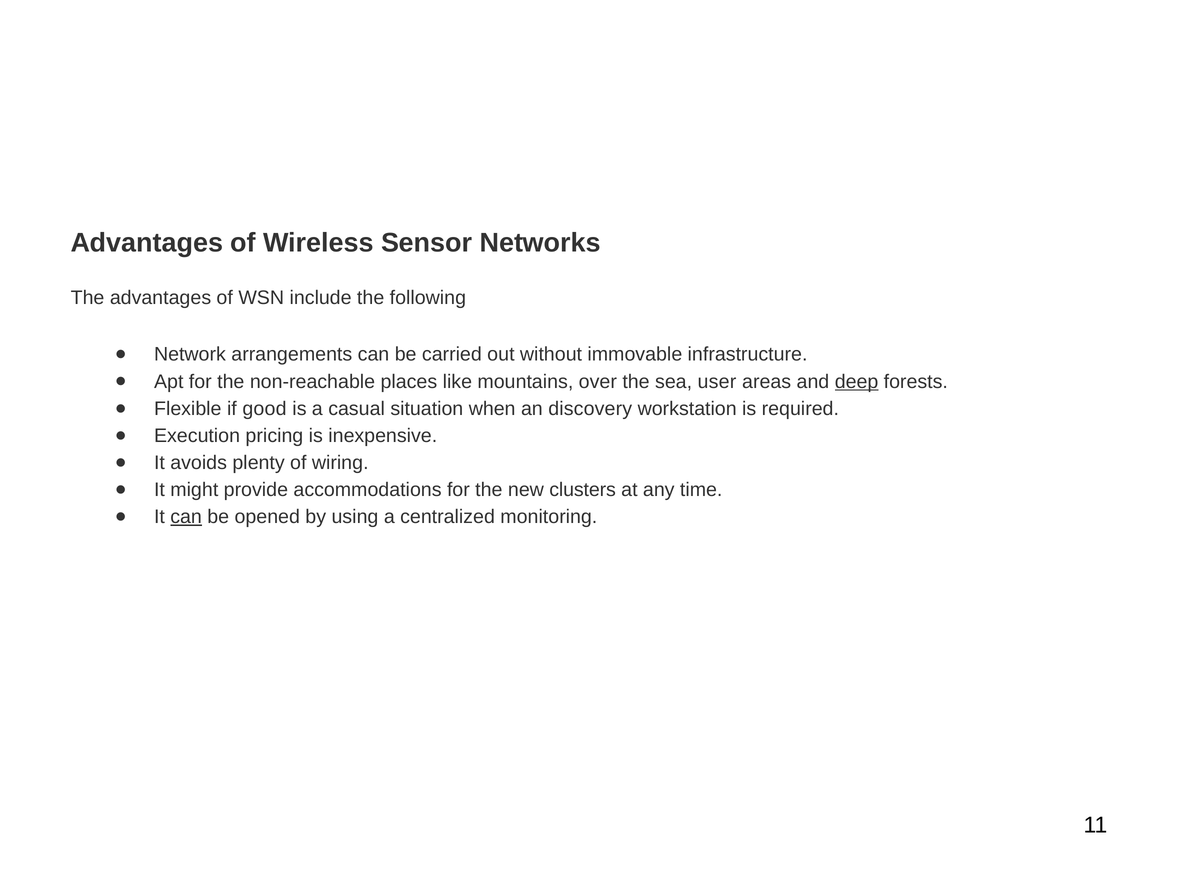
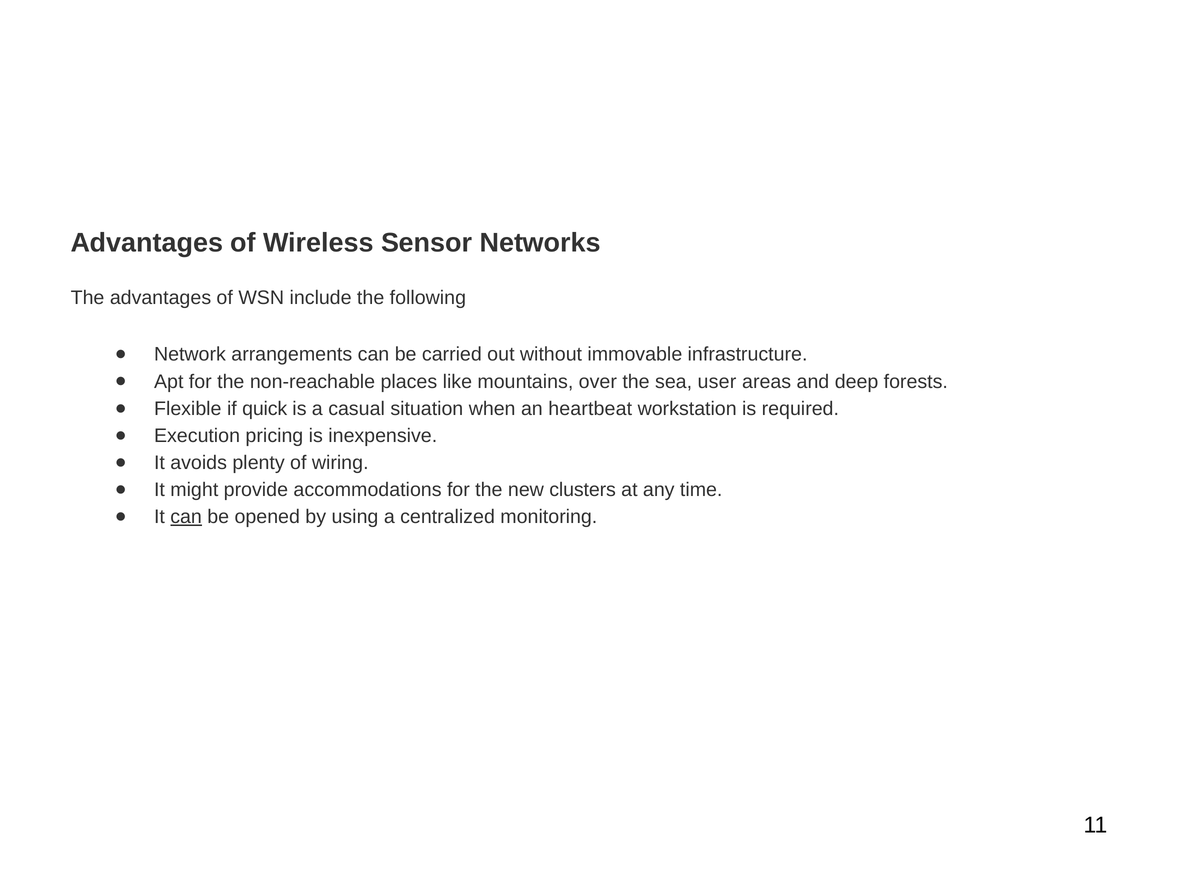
deep underline: present -> none
good: good -> quick
discovery: discovery -> heartbeat
